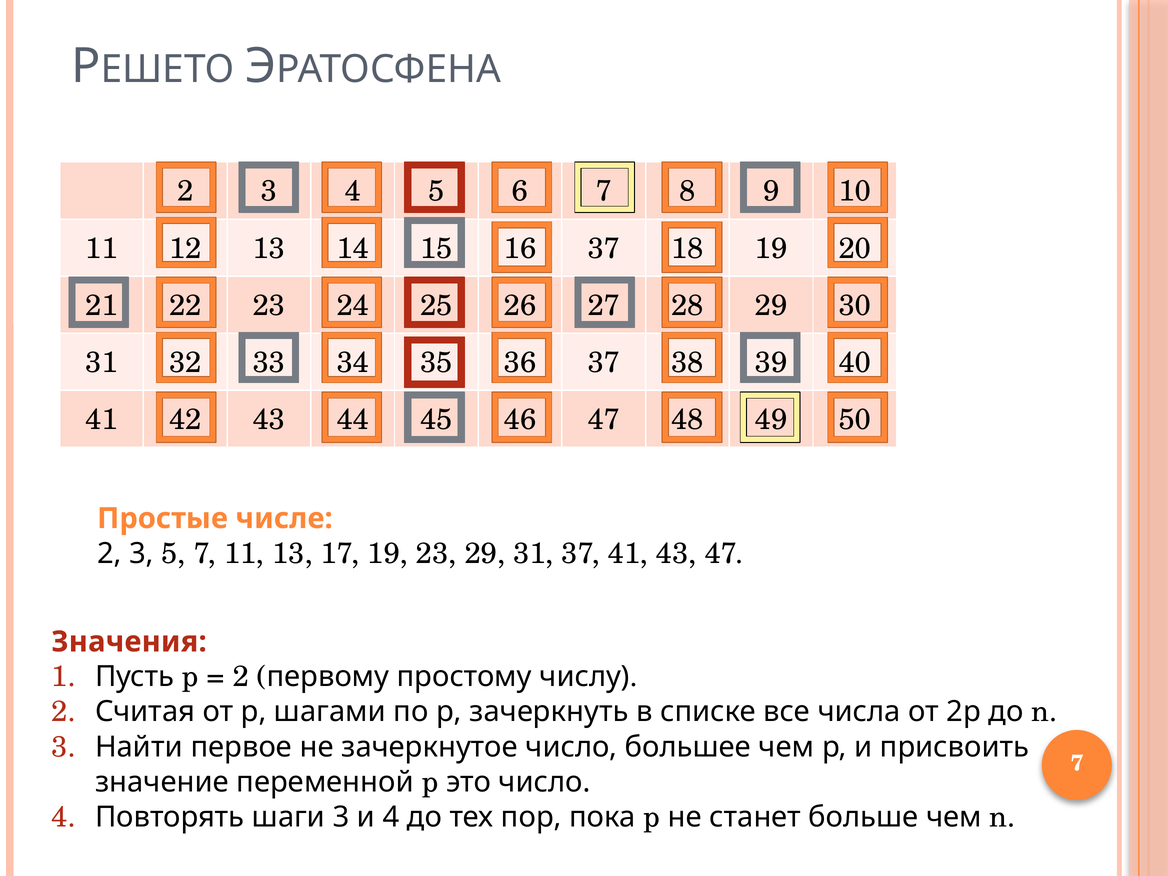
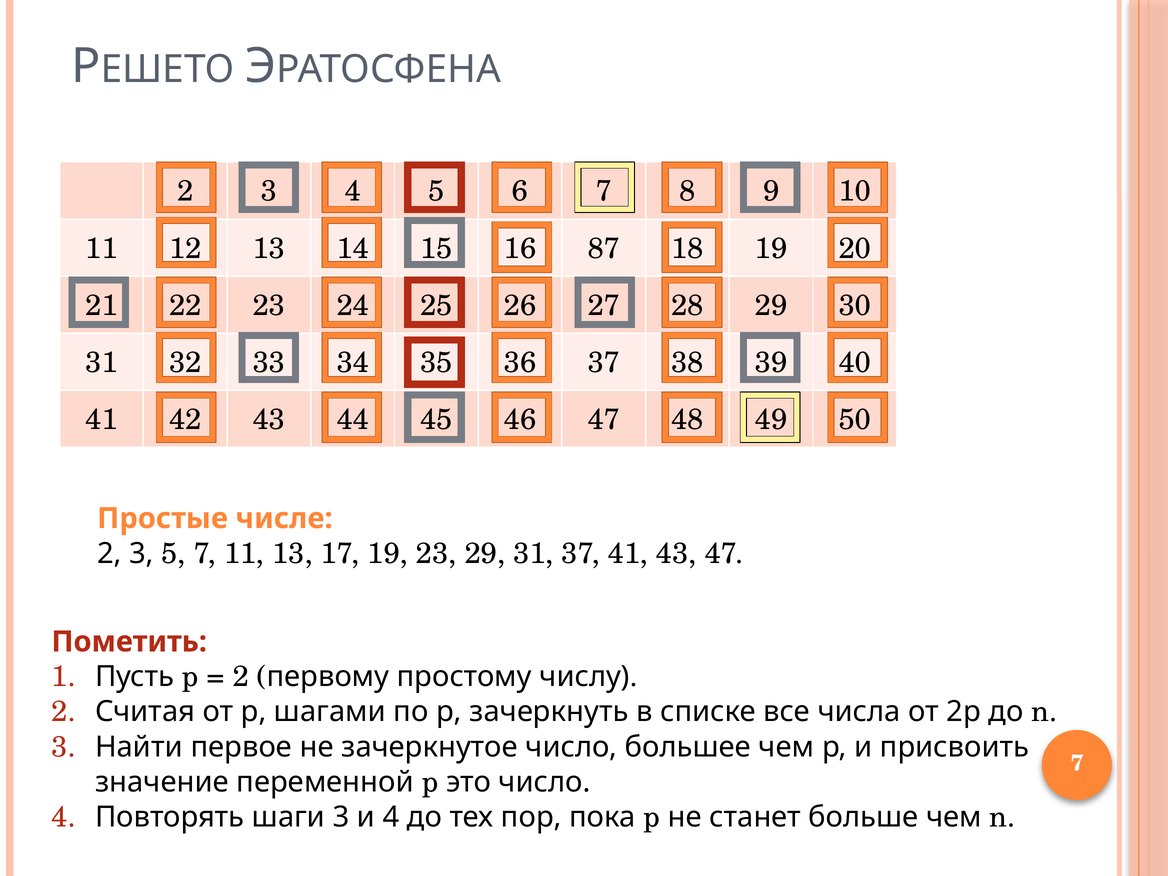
37 at (604, 248): 37 -> 87
Значения: Значения -> Пометить
